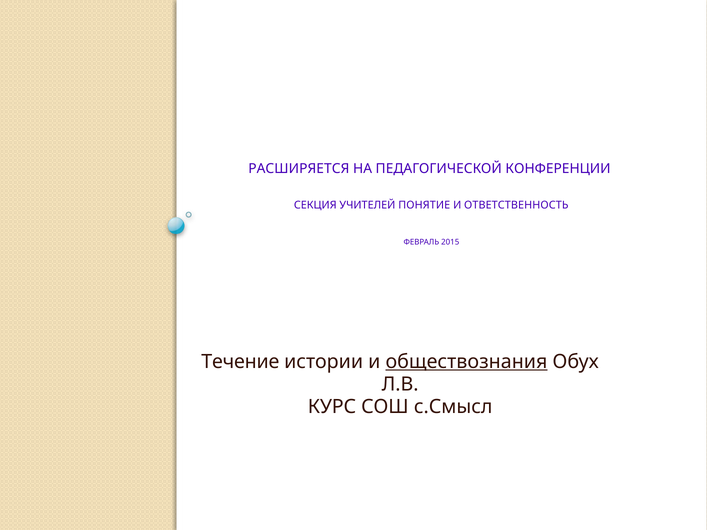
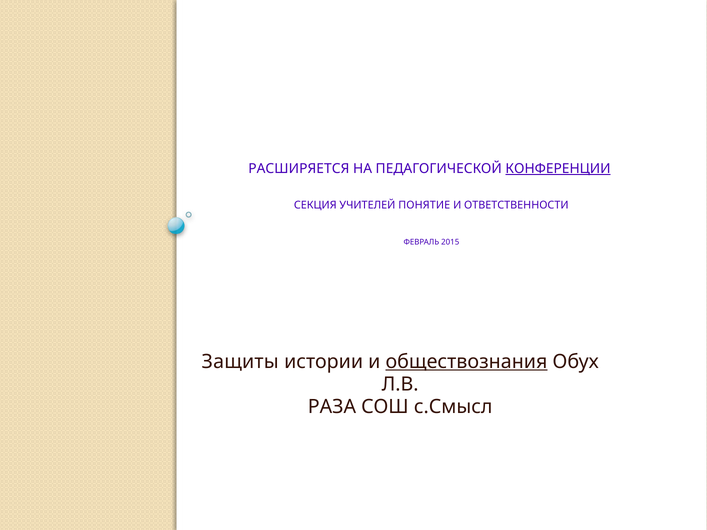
КОНФЕРЕНЦИИ underline: none -> present
ОТВЕТСТВЕННОСТЬ: ОТВЕТСТВЕННОСТЬ -> ОТВЕТСТВЕННОСТИ
Течение: Течение -> Защиты
КУРС: КУРС -> РАЗА
